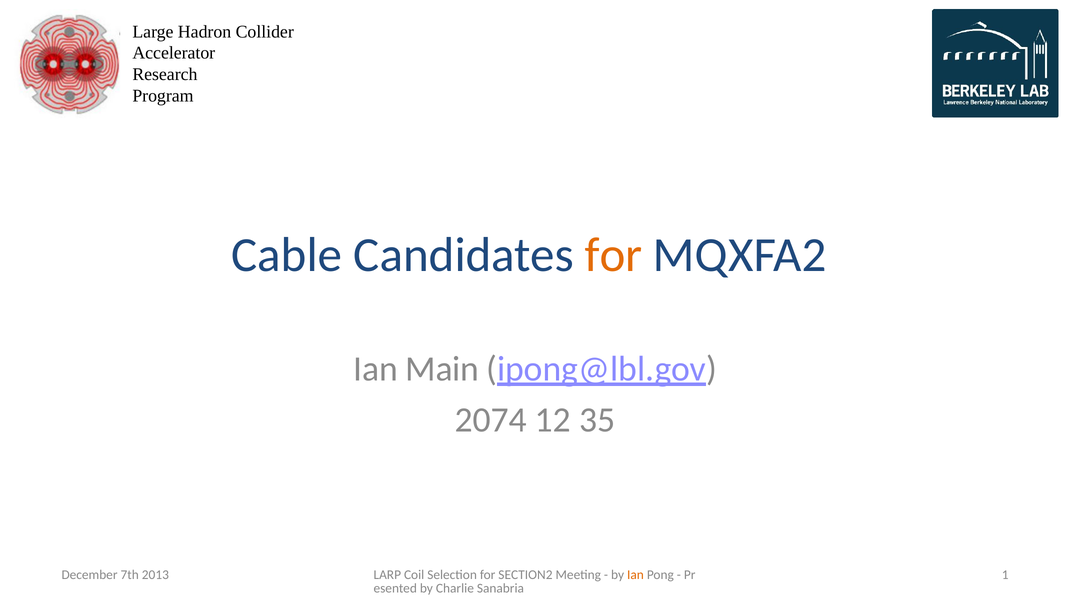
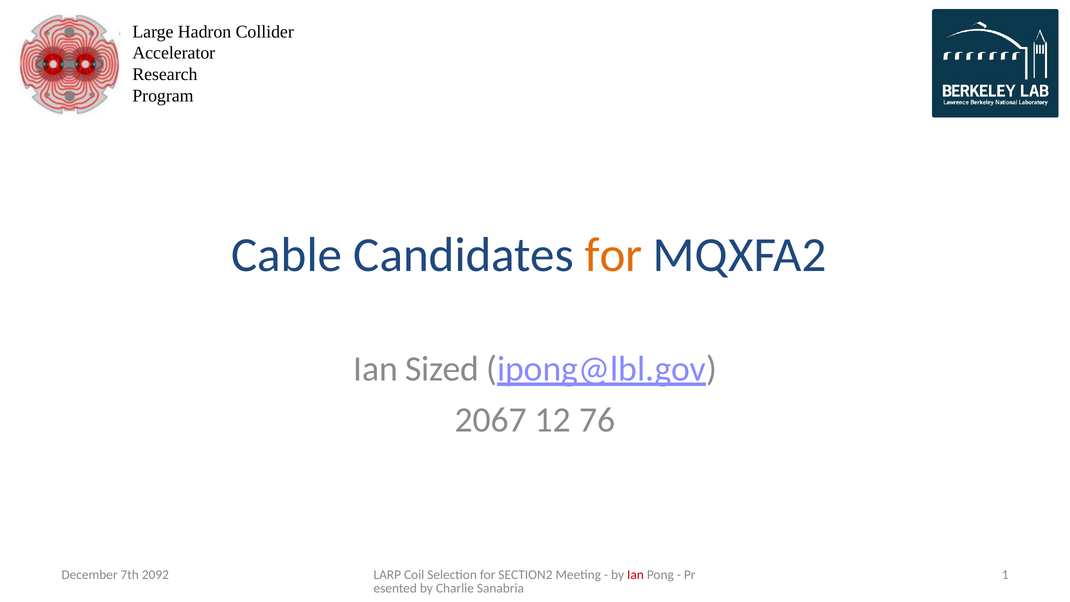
Main: Main -> Sized
2074: 2074 -> 2067
35: 35 -> 76
Ian at (635, 575) colour: orange -> red
2013: 2013 -> 2092
